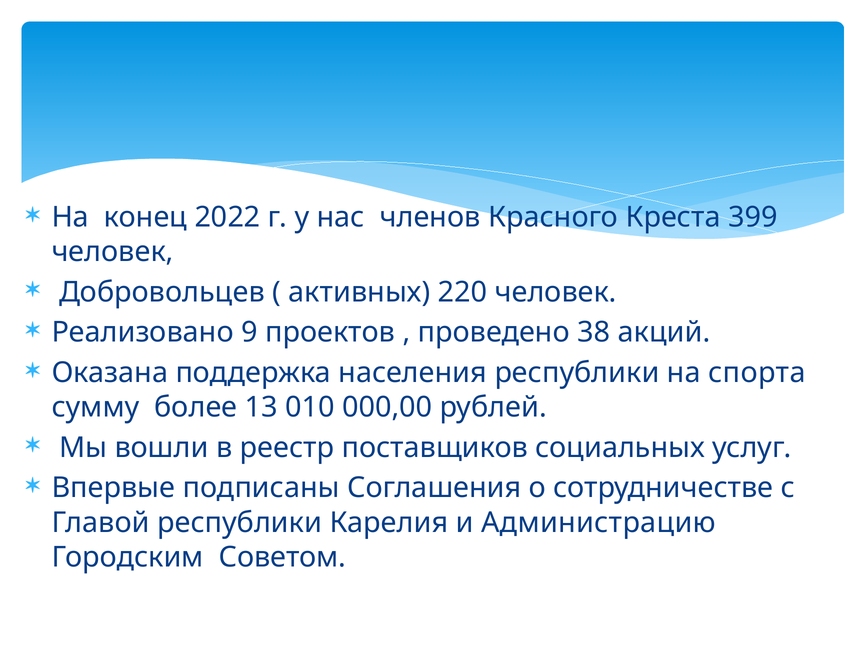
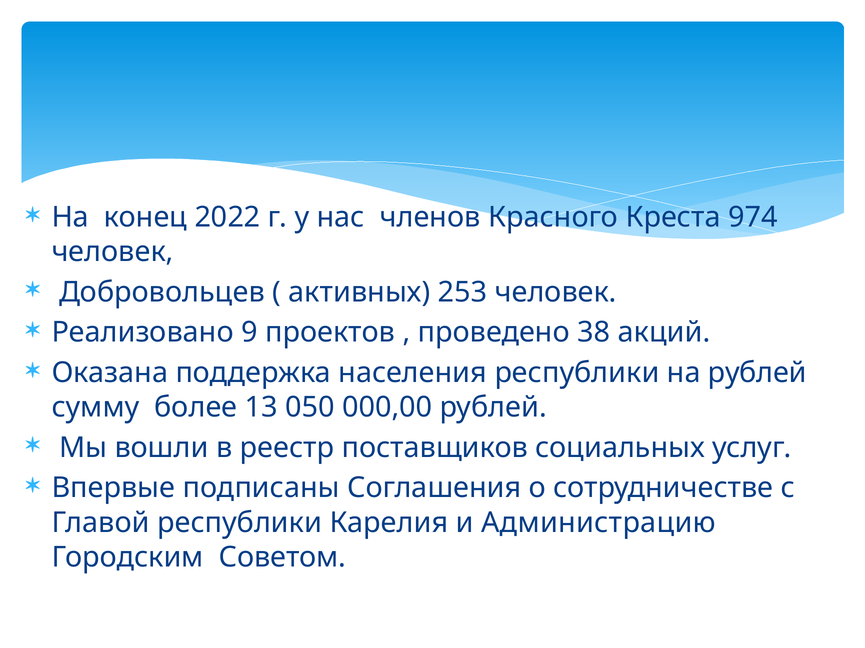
399: 399 -> 974
220: 220 -> 253
на спорта: спорта -> рублей
010: 010 -> 050
